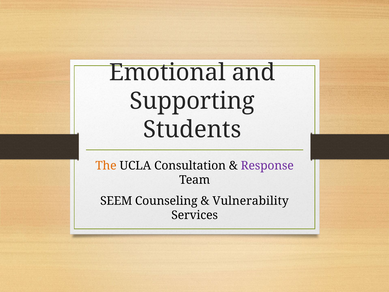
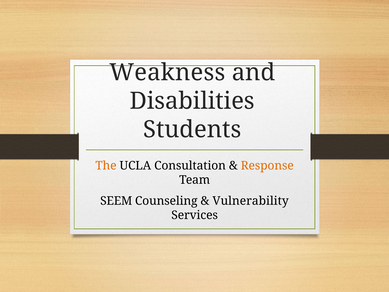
Emotional: Emotional -> Weakness
Supporting: Supporting -> Disabilities
Response colour: purple -> orange
